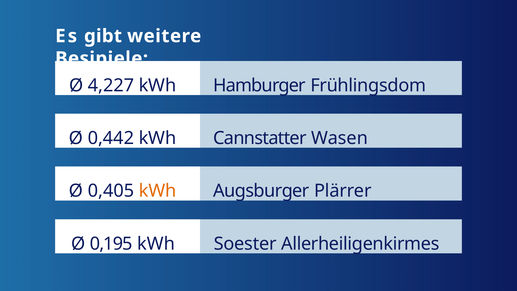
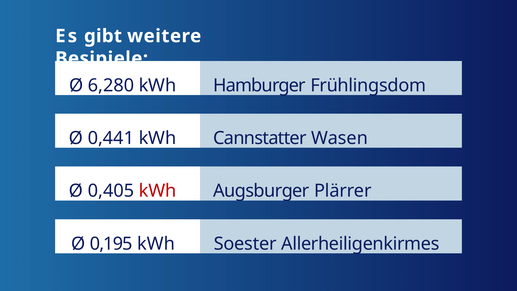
4,227: 4,227 -> 6,280
0,442: 0,442 -> 0,441
kWh at (158, 191) colour: orange -> red
